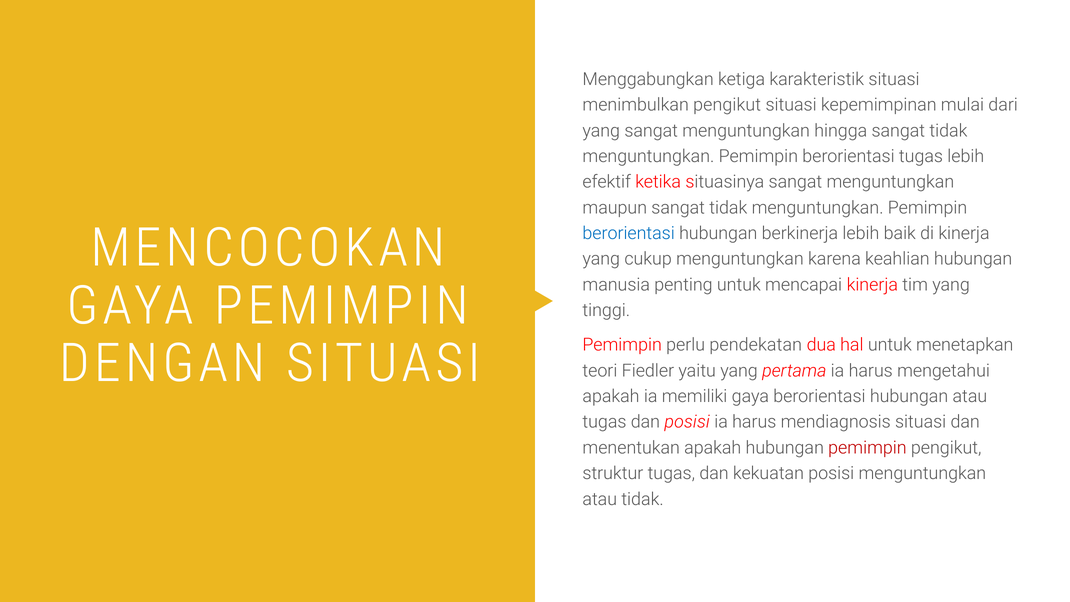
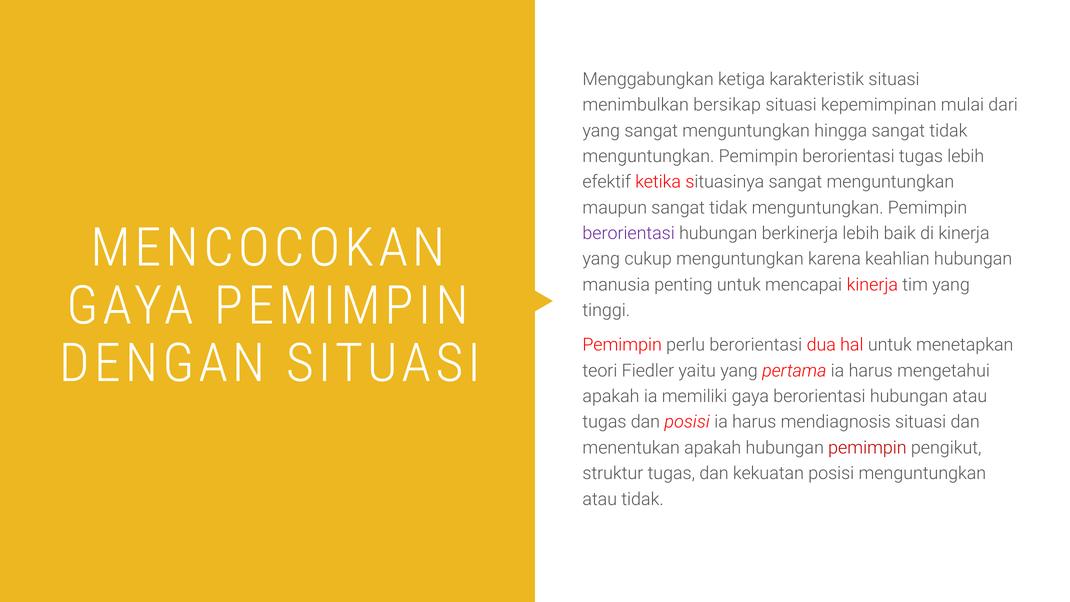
menimbulkan pengikut: pengikut -> bersikap
berorientasi at (629, 233) colour: blue -> purple
perlu pendekatan: pendekatan -> berorientasi
